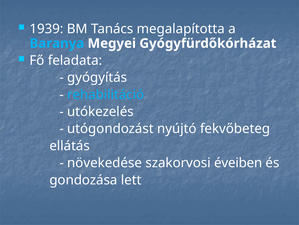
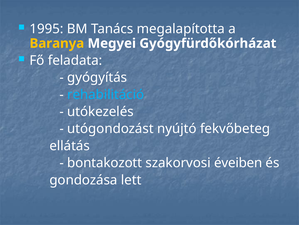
1939: 1939 -> 1995
Baranya colour: light blue -> yellow
növekedése: növekedése -> bontakozott
